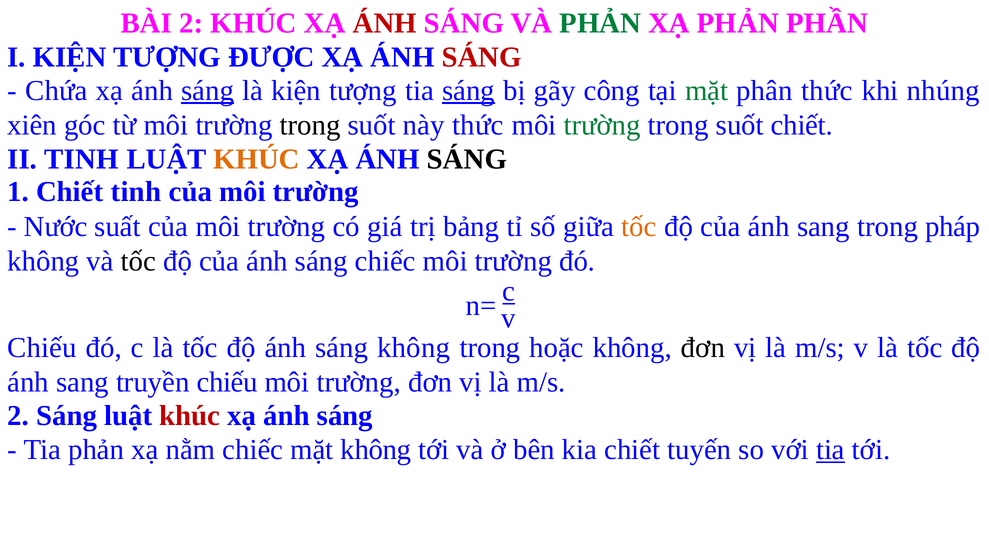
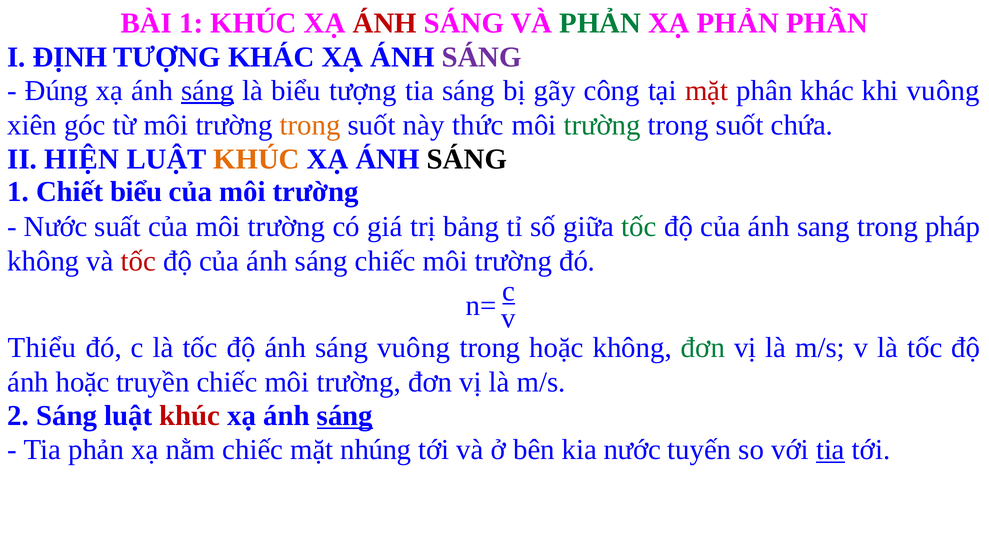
BÀI 2: 2 -> 1
I KIỆN: KIỆN -> ĐỊNH
TƯỢNG ĐƯỢC: ĐƯỢC -> KHÁC
SÁNG at (482, 57) colour: red -> purple
Chứa: Chứa -> Đúng
là kiện: kiện -> biểu
sáng at (469, 90) underline: present -> none
mặt at (707, 90) colour: green -> red
phân thức: thức -> khác
khi nhúng: nhúng -> vuông
trong at (310, 125) colour: black -> orange
suốt chiết: chiết -> chứa
II TINH: TINH -> HIỆN
Chiết tinh: tinh -> biểu
tốc at (639, 226) colour: orange -> green
tốc at (138, 261) colour: black -> red
Chiếu at (42, 347): Chiếu -> Thiểu
sáng không: không -> vuông
đơn at (703, 347) colour: black -> green
sang at (83, 382): sang -> hoặc
truyền chiếu: chiếu -> chiếc
sáng at (345, 415) underline: none -> present
mặt không: không -> nhúng
kia chiết: chiết -> nước
